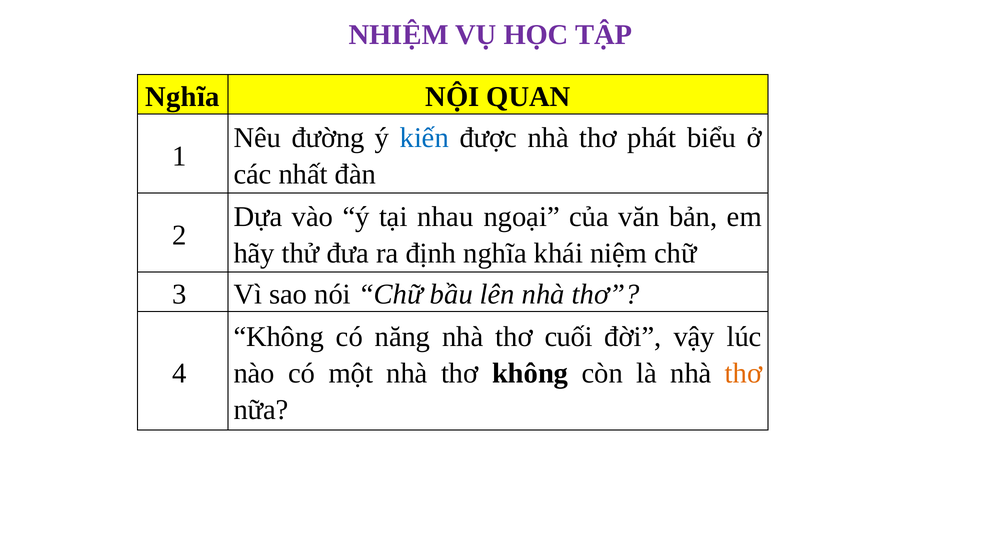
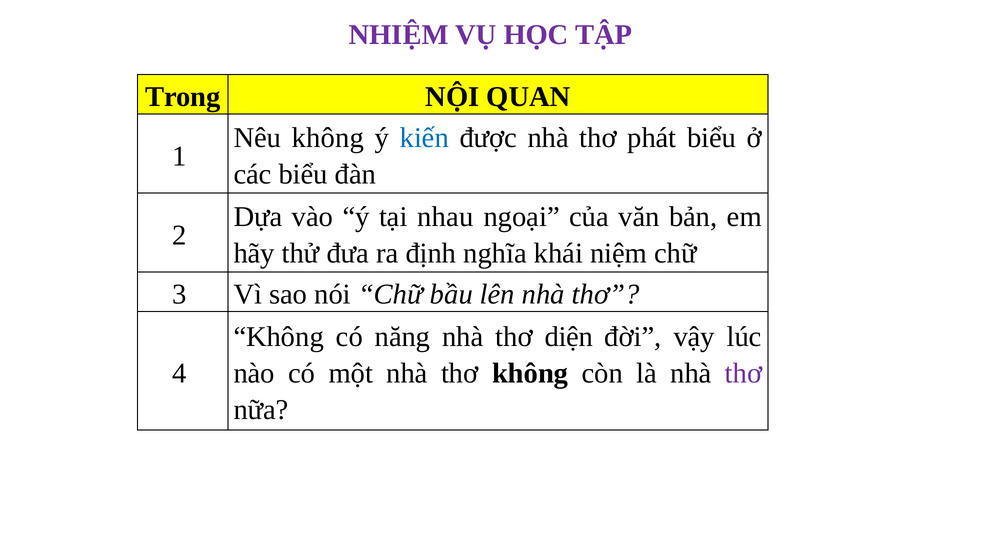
Nghĩa at (183, 97): Nghĩa -> Trong
Nêu đường: đường -> không
các nhất: nhất -> biểu
cuối: cuối -> diện
thơ at (744, 373) colour: orange -> purple
